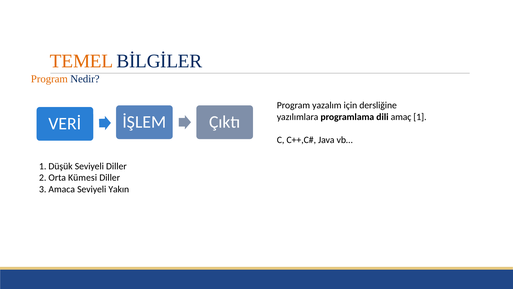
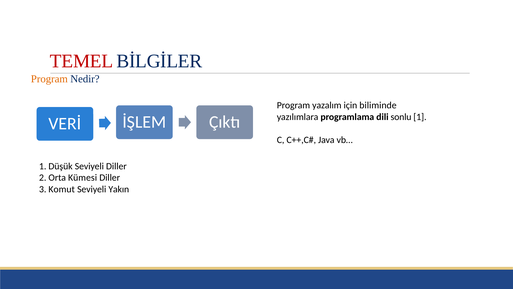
TEMEL colour: orange -> red
dersliğine: dersliğine -> biliminde
amaç: amaç -> sonlu
Amaca: Amaca -> Komut
